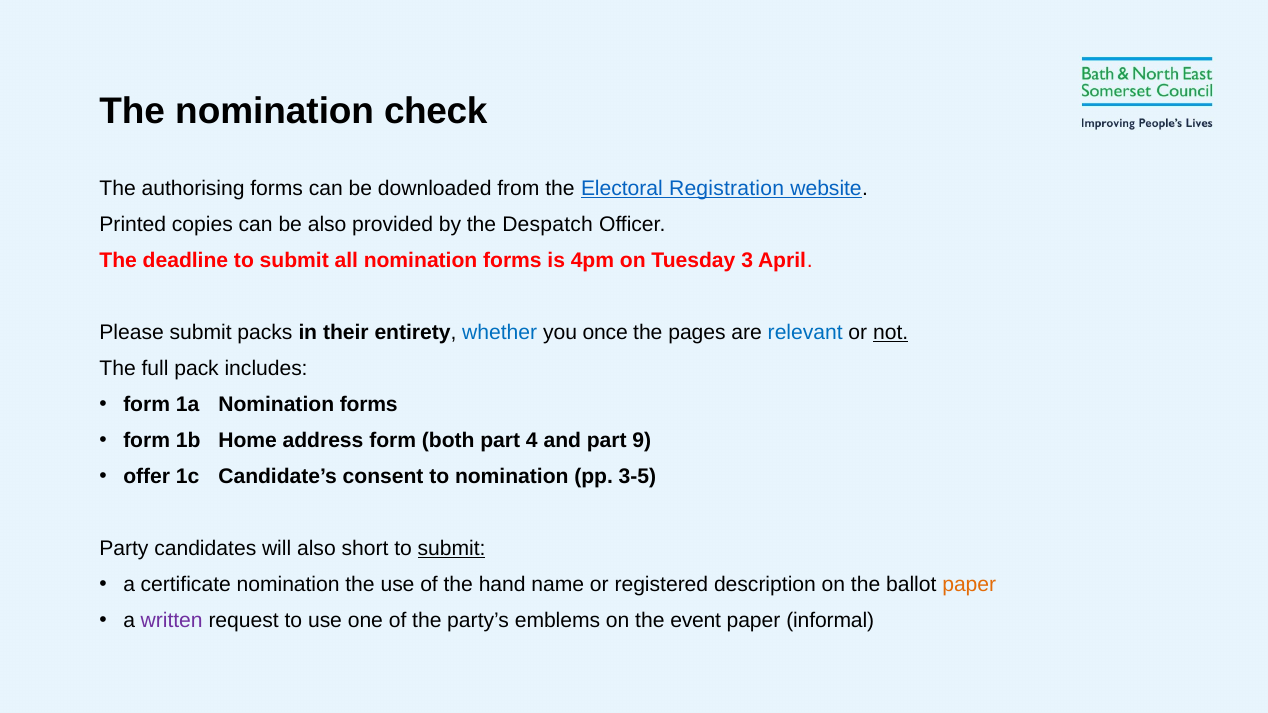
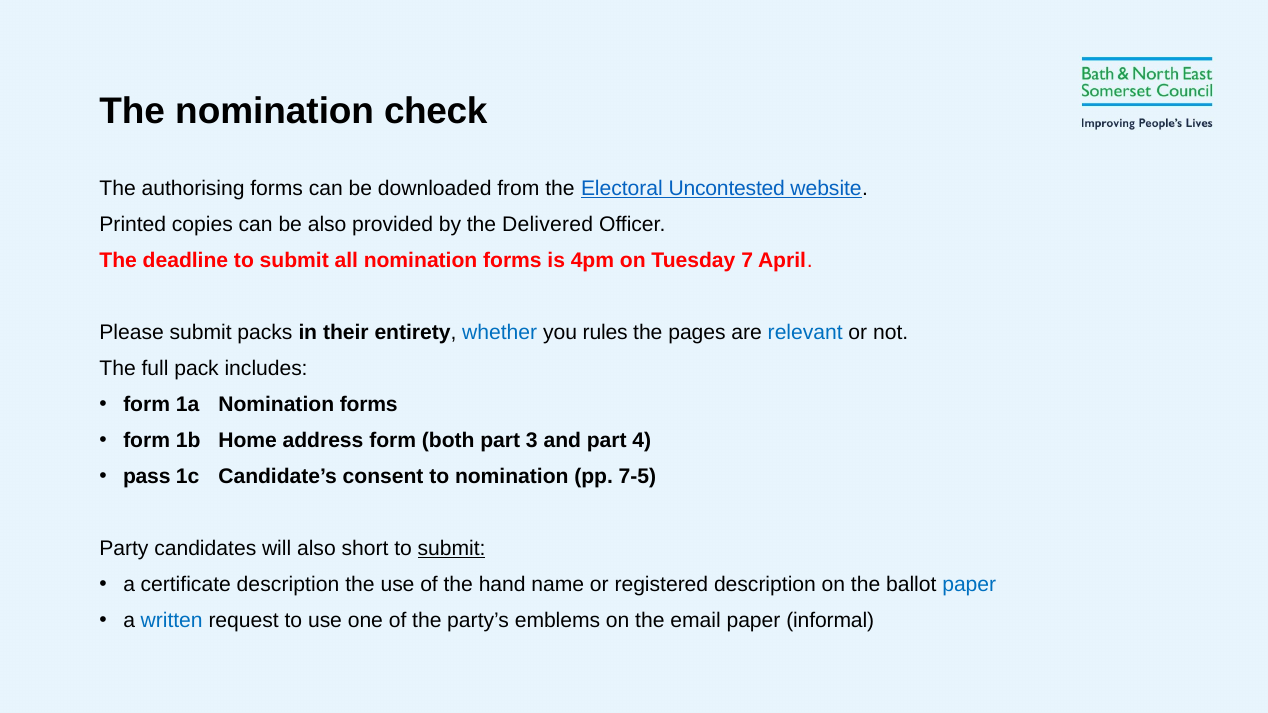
Registration: Registration -> Uncontested
Despatch: Despatch -> Delivered
3: 3 -> 7
once: once -> rules
not underline: present -> none
4: 4 -> 3
9: 9 -> 4
offer: offer -> pass
3-5: 3-5 -> 7-5
certificate nomination: nomination -> description
paper at (969, 584) colour: orange -> blue
written colour: purple -> blue
event: event -> email
